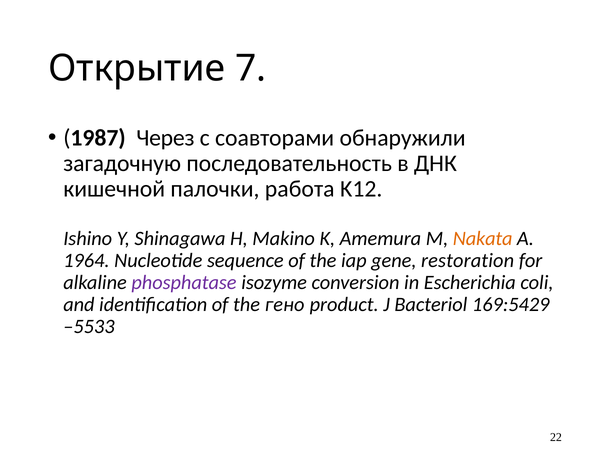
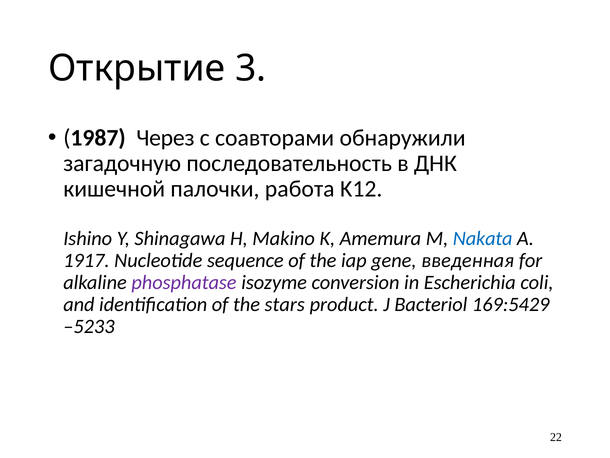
7: 7 -> 3
Nakata colour: orange -> blue
1964: 1964 -> 1917
restoration: restoration -> введенная
гено: гено -> stars
–5533: –5533 -> –5233
